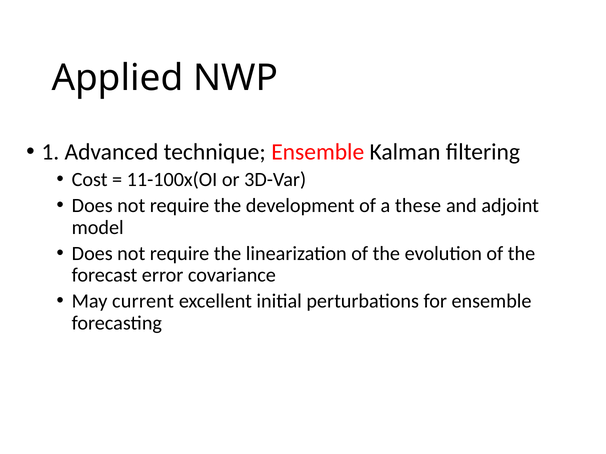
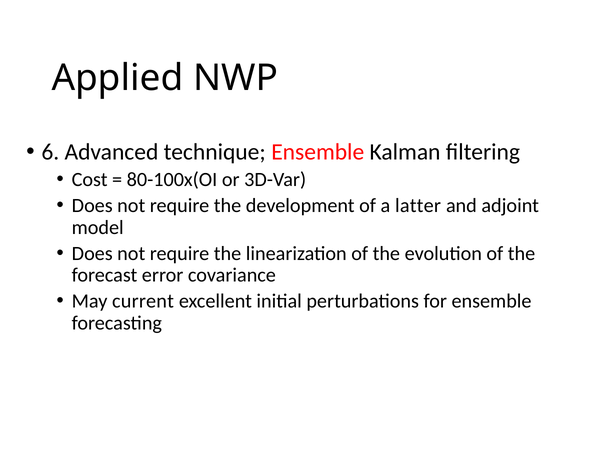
1: 1 -> 6
11-100x(OI: 11-100x(OI -> 80-100x(OI
these: these -> latter
